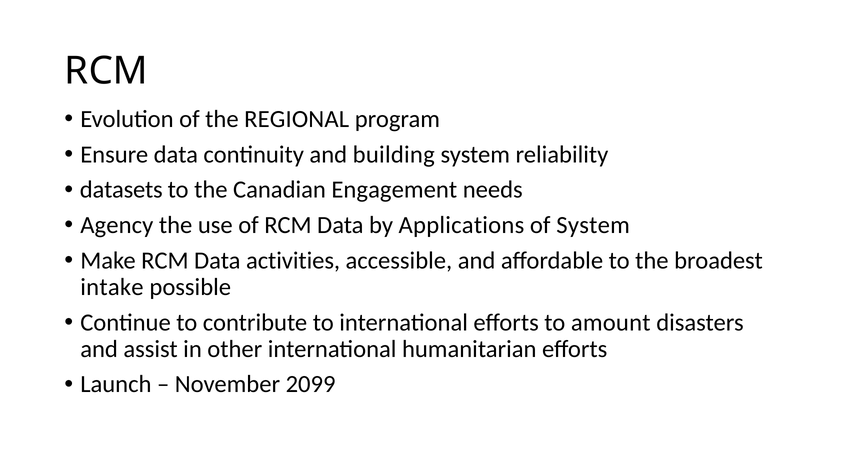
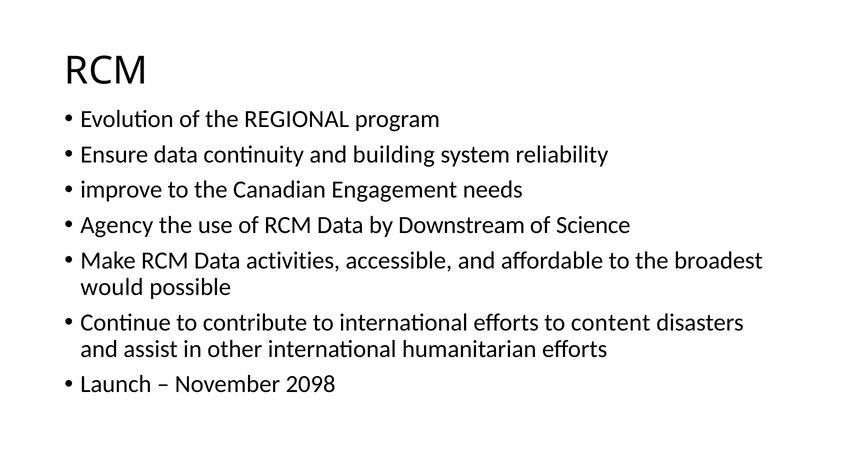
datasets: datasets -> improve
Applications: Applications -> Downstream
of System: System -> Science
intake: intake -> would
amount: amount -> content
2099: 2099 -> 2098
